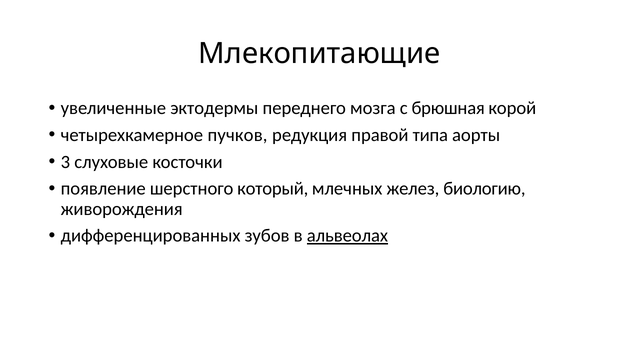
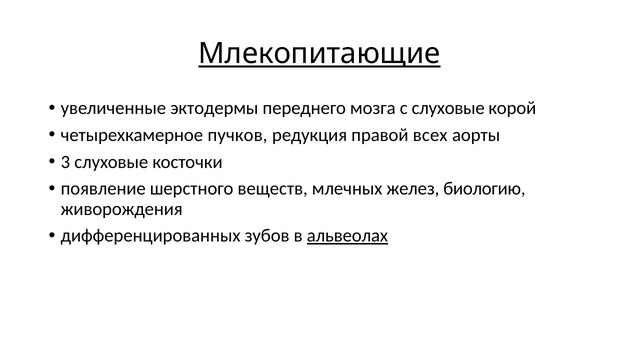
Млекопитающие underline: none -> present
с брюшная: брюшная -> слуховые
типа: типа -> всех
который: который -> веществ
